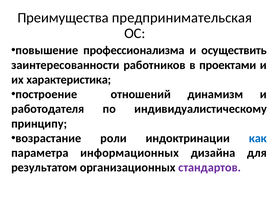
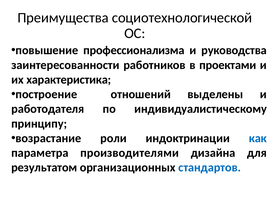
предпринимательская: предпринимательская -> социотехнологической
осуществить: осуществить -> руководства
динамизм: динамизм -> выделены
информационных: информационных -> производителями
стандартов colour: purple -> blue
